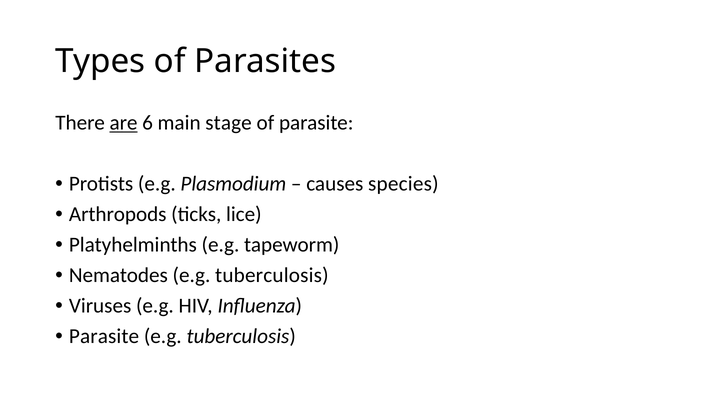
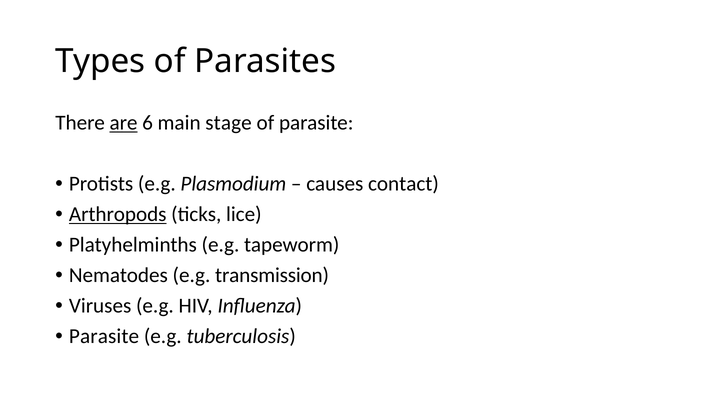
species: species -> contact
Arthropods underline: none -> present
Nematodes e.g tuberculosis: tuberculosis -> transmission
